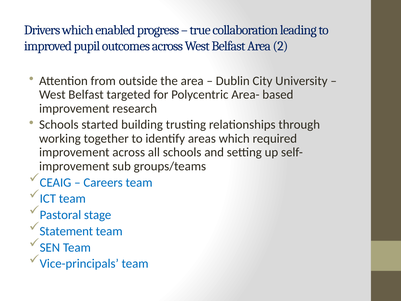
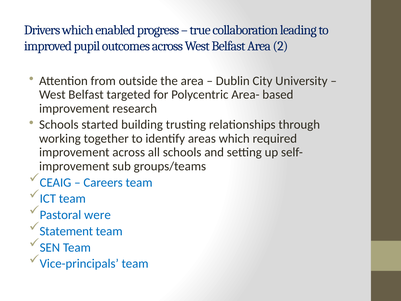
stage: stage -> were
